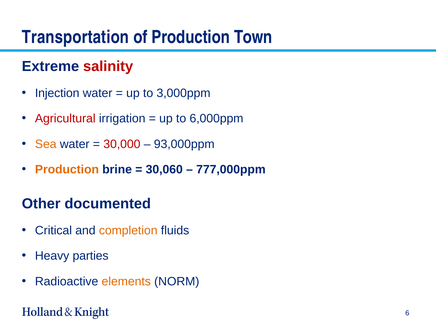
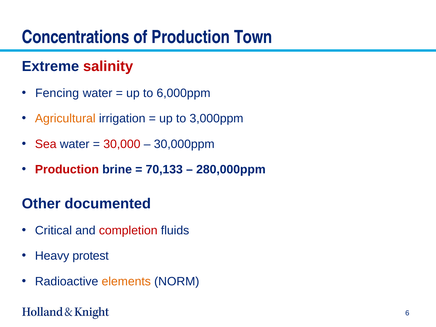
Transportation: Transportation -> Concentrations
Injection: Injection -> Fencing
3,000ppm: 3,000ppm -> 6,000ppm
Agricultural colour: red -> orange
6,000ppm: 6,000ppm -> 3,000ppm
Sea colour: orange -> red
93,000ppm: 93,000ppm -> 30,000ppm
Production at (67, 169) colour: orange -> red
30,060: 30,060 -> 70,133
777,000ppm: 777,000ppm -> 280,000ppm
completion colour: orange -> red
parties: parties -> protest
